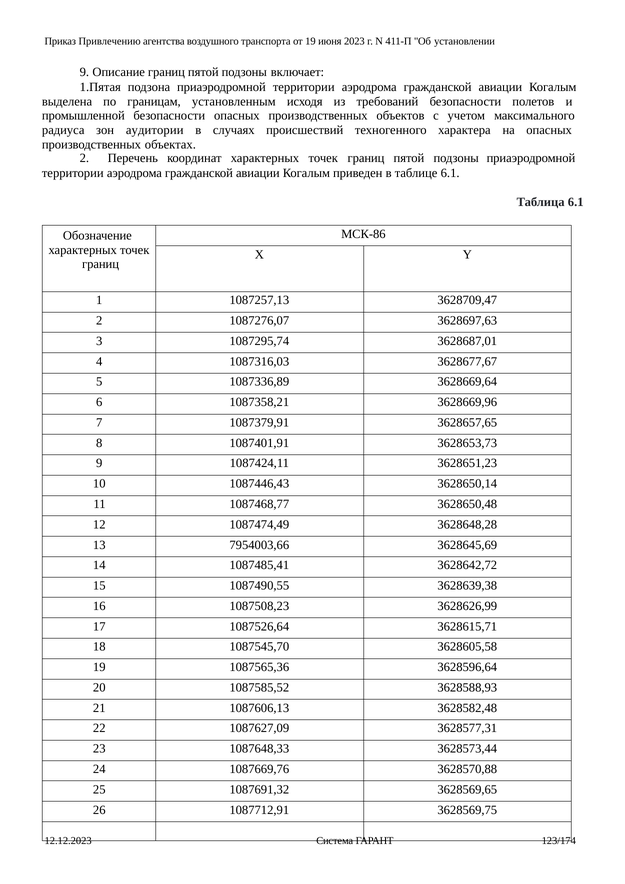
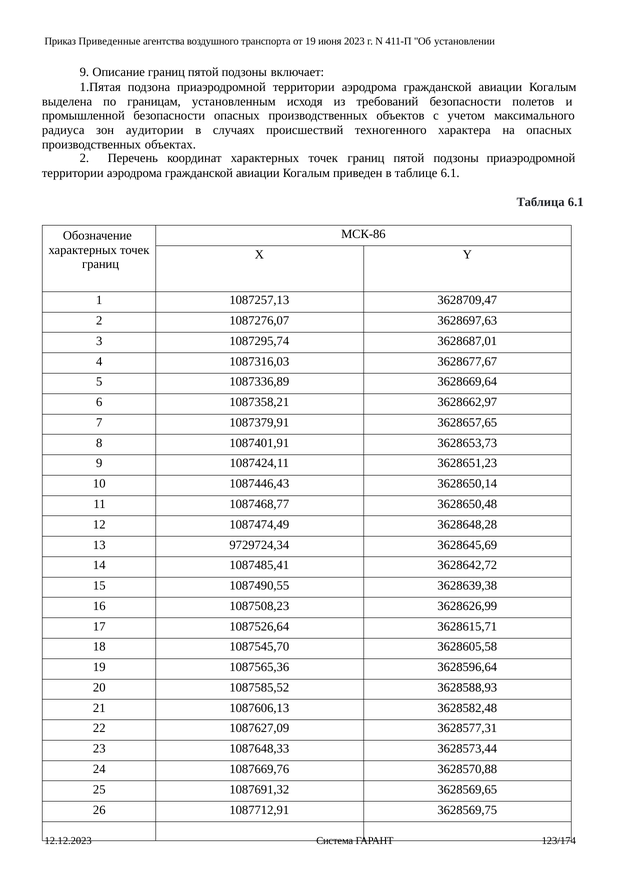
Привлечению: Привлечению -> Приведенные
3628669,96: 3628669,96 -> 3628662,97
7954003,66: 7954003,66 -> 9729724,34
